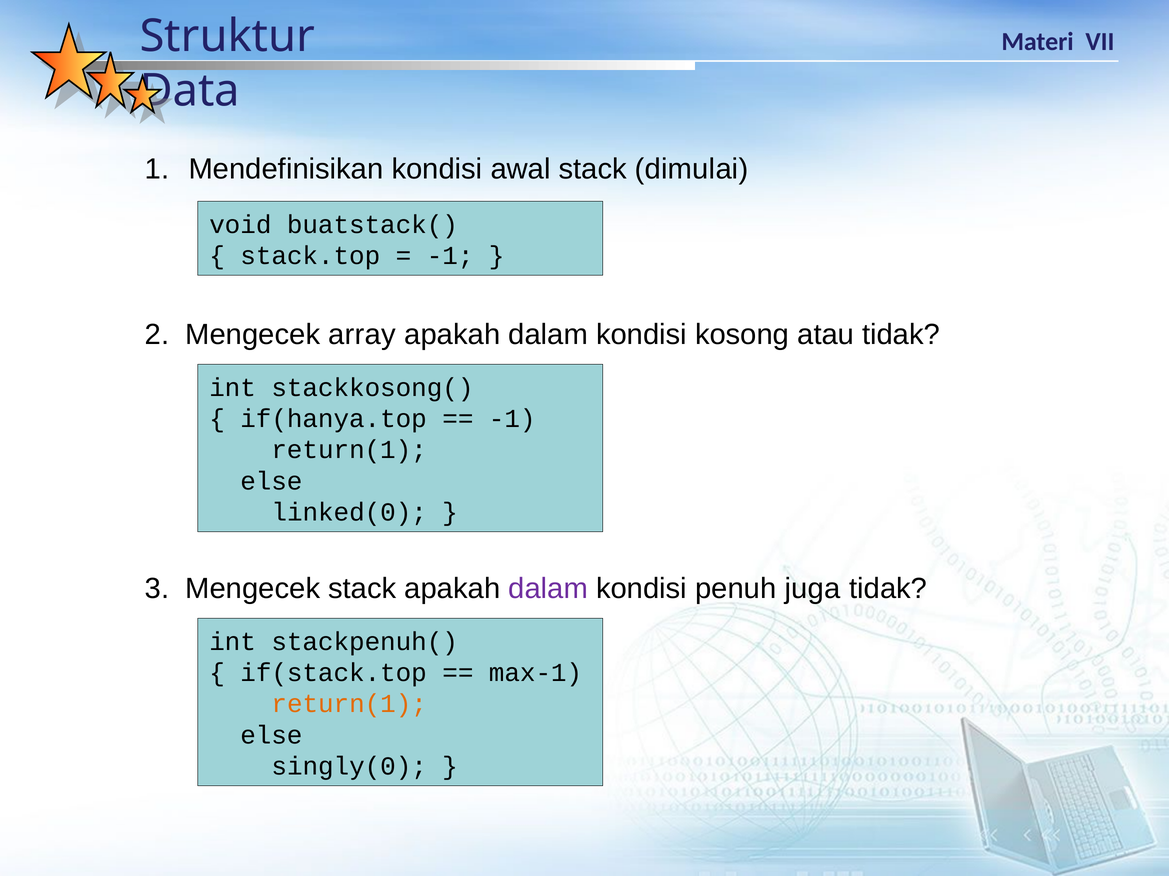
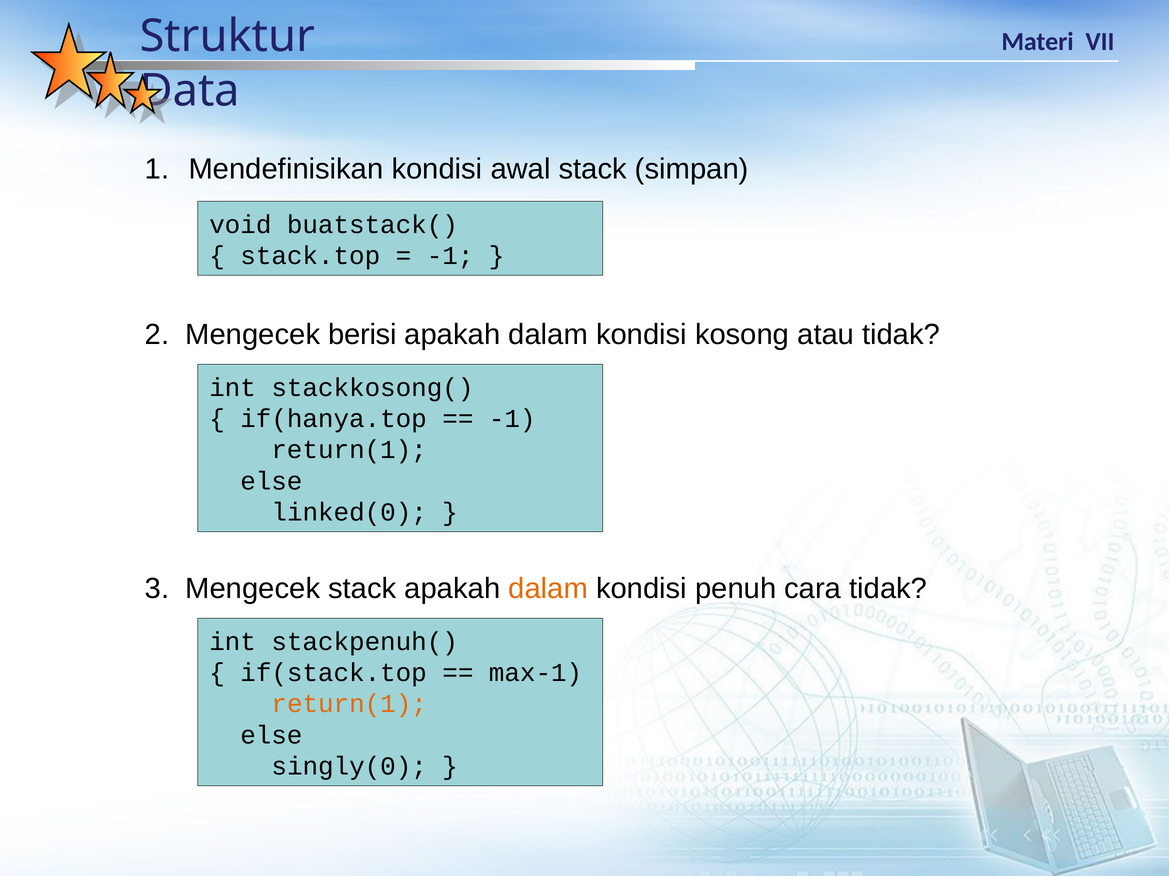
dimulai: dimulai -> simpan
array: array -> berisi
dalam at (548, 589) colour: purple -> orange
juga: juga -> cara
